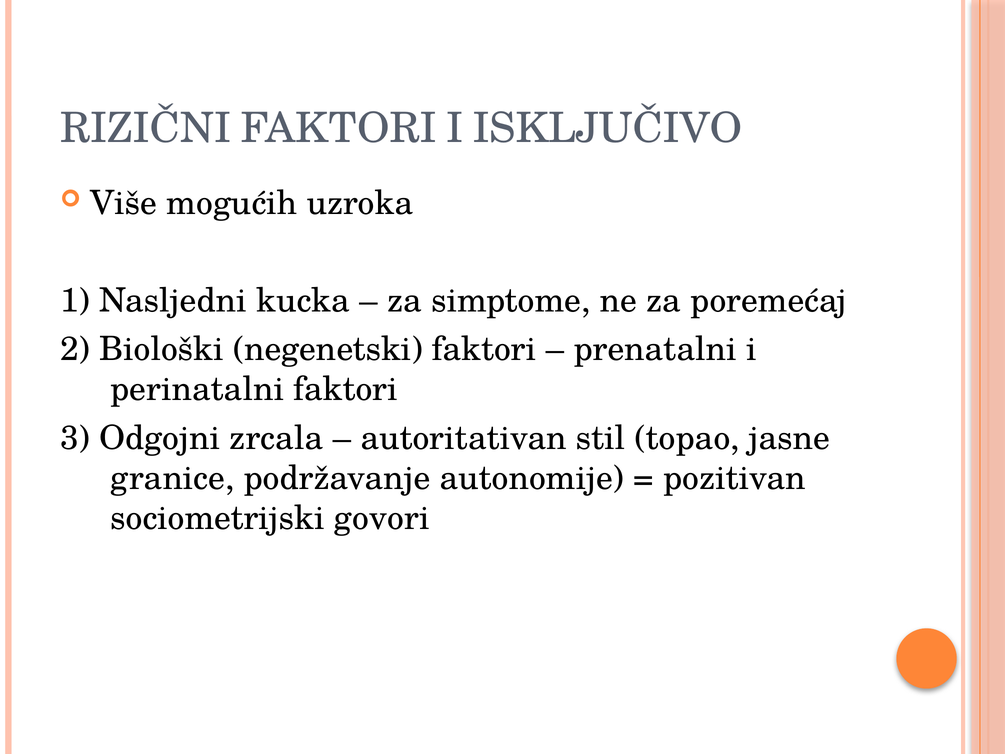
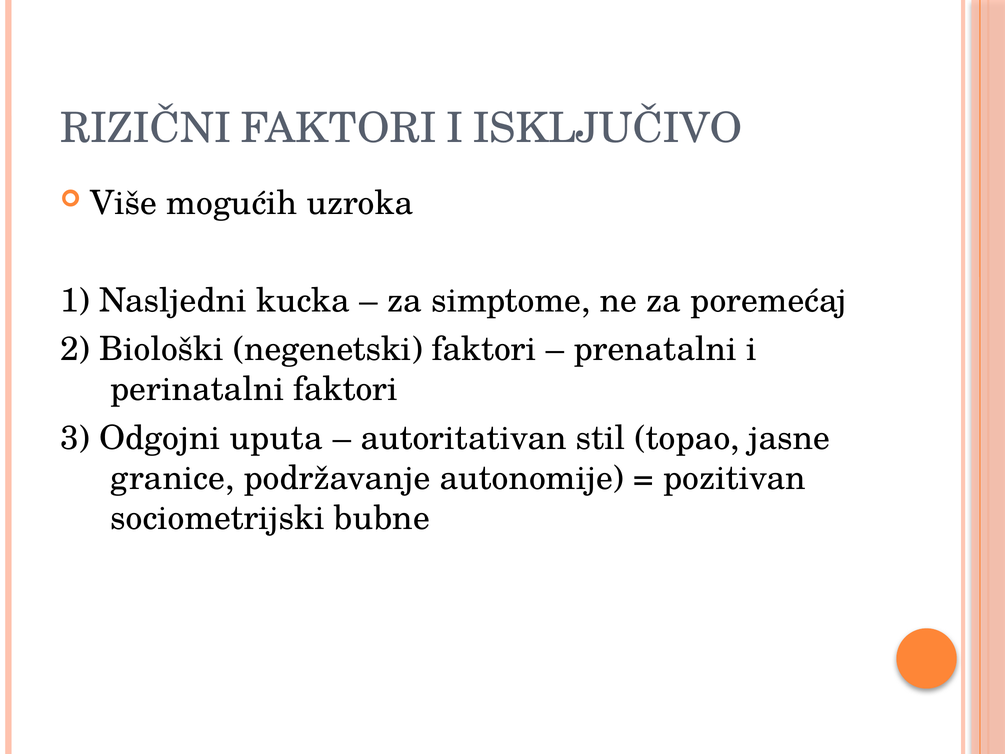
zrcala: zrcala -> uputa
govori: govori -> bubne
